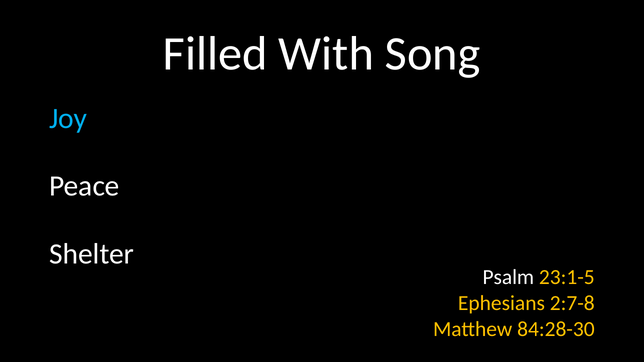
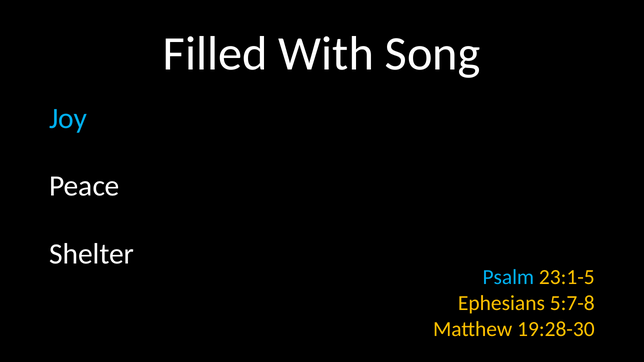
Psalm colour: white -> light blue
2:7-8: 2:7-8 -> 5:7-8
84:28-30: 84:28-30 -> 19:28-30
